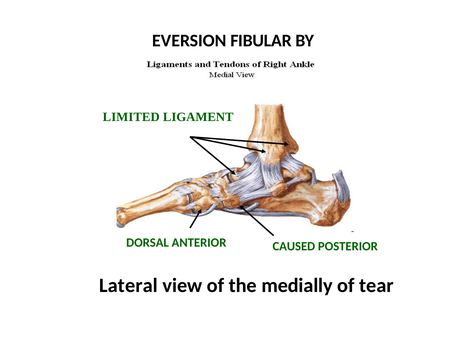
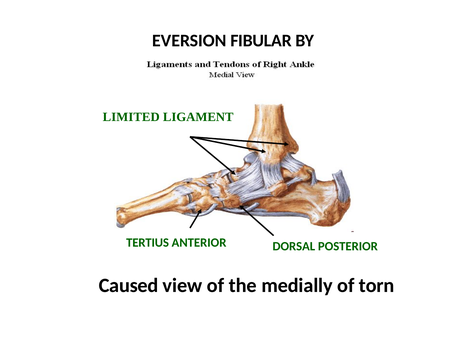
DORSAL: DORSAL -> TERTIUS
CAUSED: CAUSED -> DORSAL
Lateral: Lateral -> Caused
tear: tear -> torn
